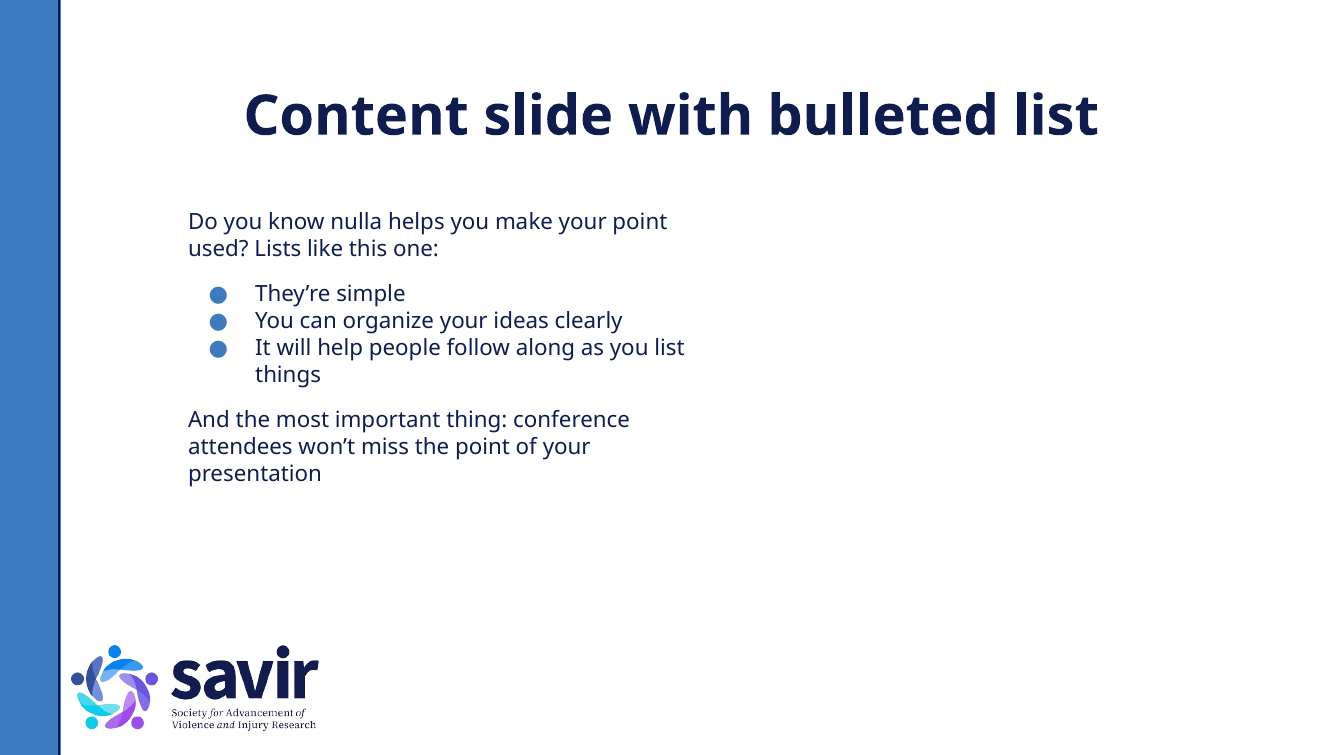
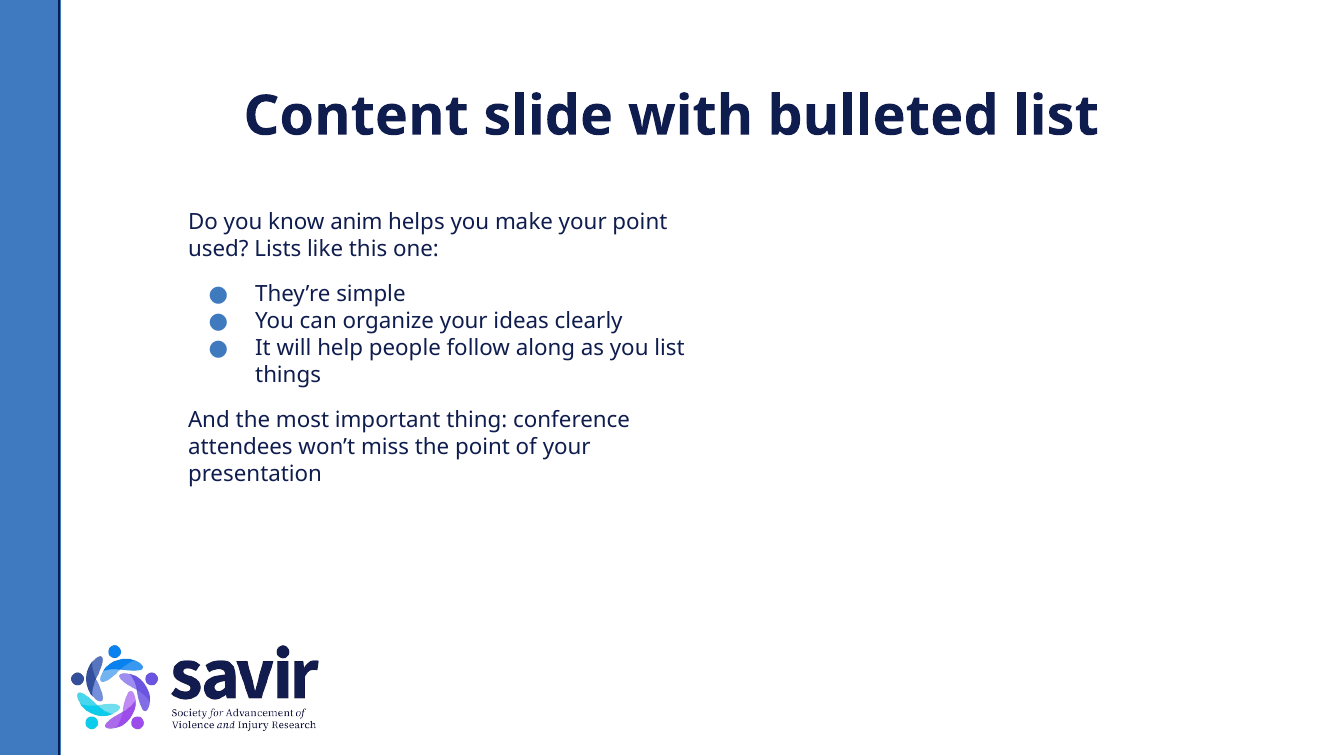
nulla: nulla -> anim
